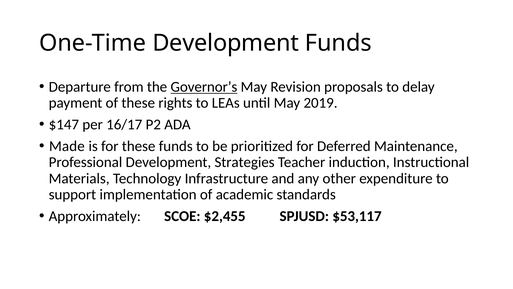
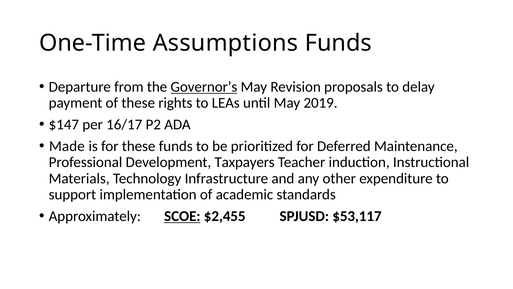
One-Time Development: Development -> Assumptions
Strategies: Strategies -> Taxpayers
SCOE underline: none -> present
